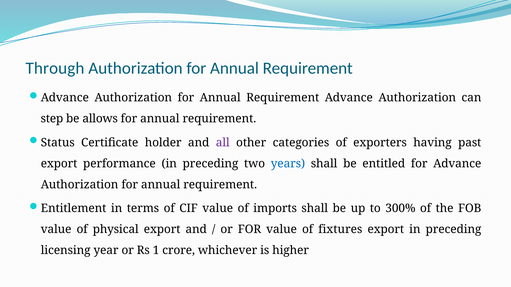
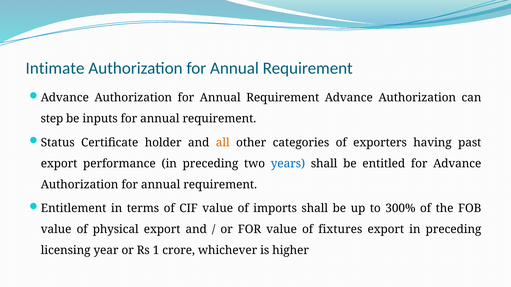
Through: Through -> Intimate
allows: allows -> inputs
all colour: purple -> orange
